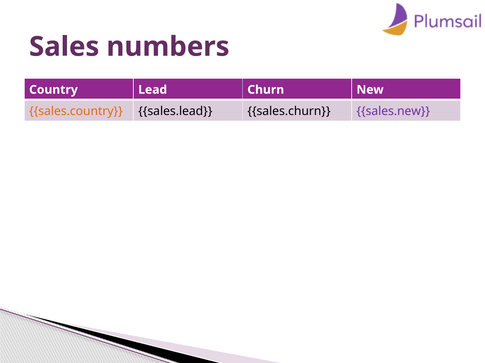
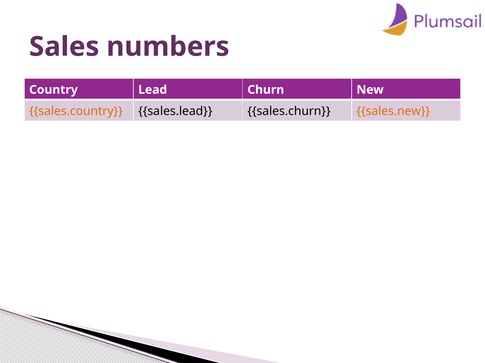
sales.new colour: purple -> orange
